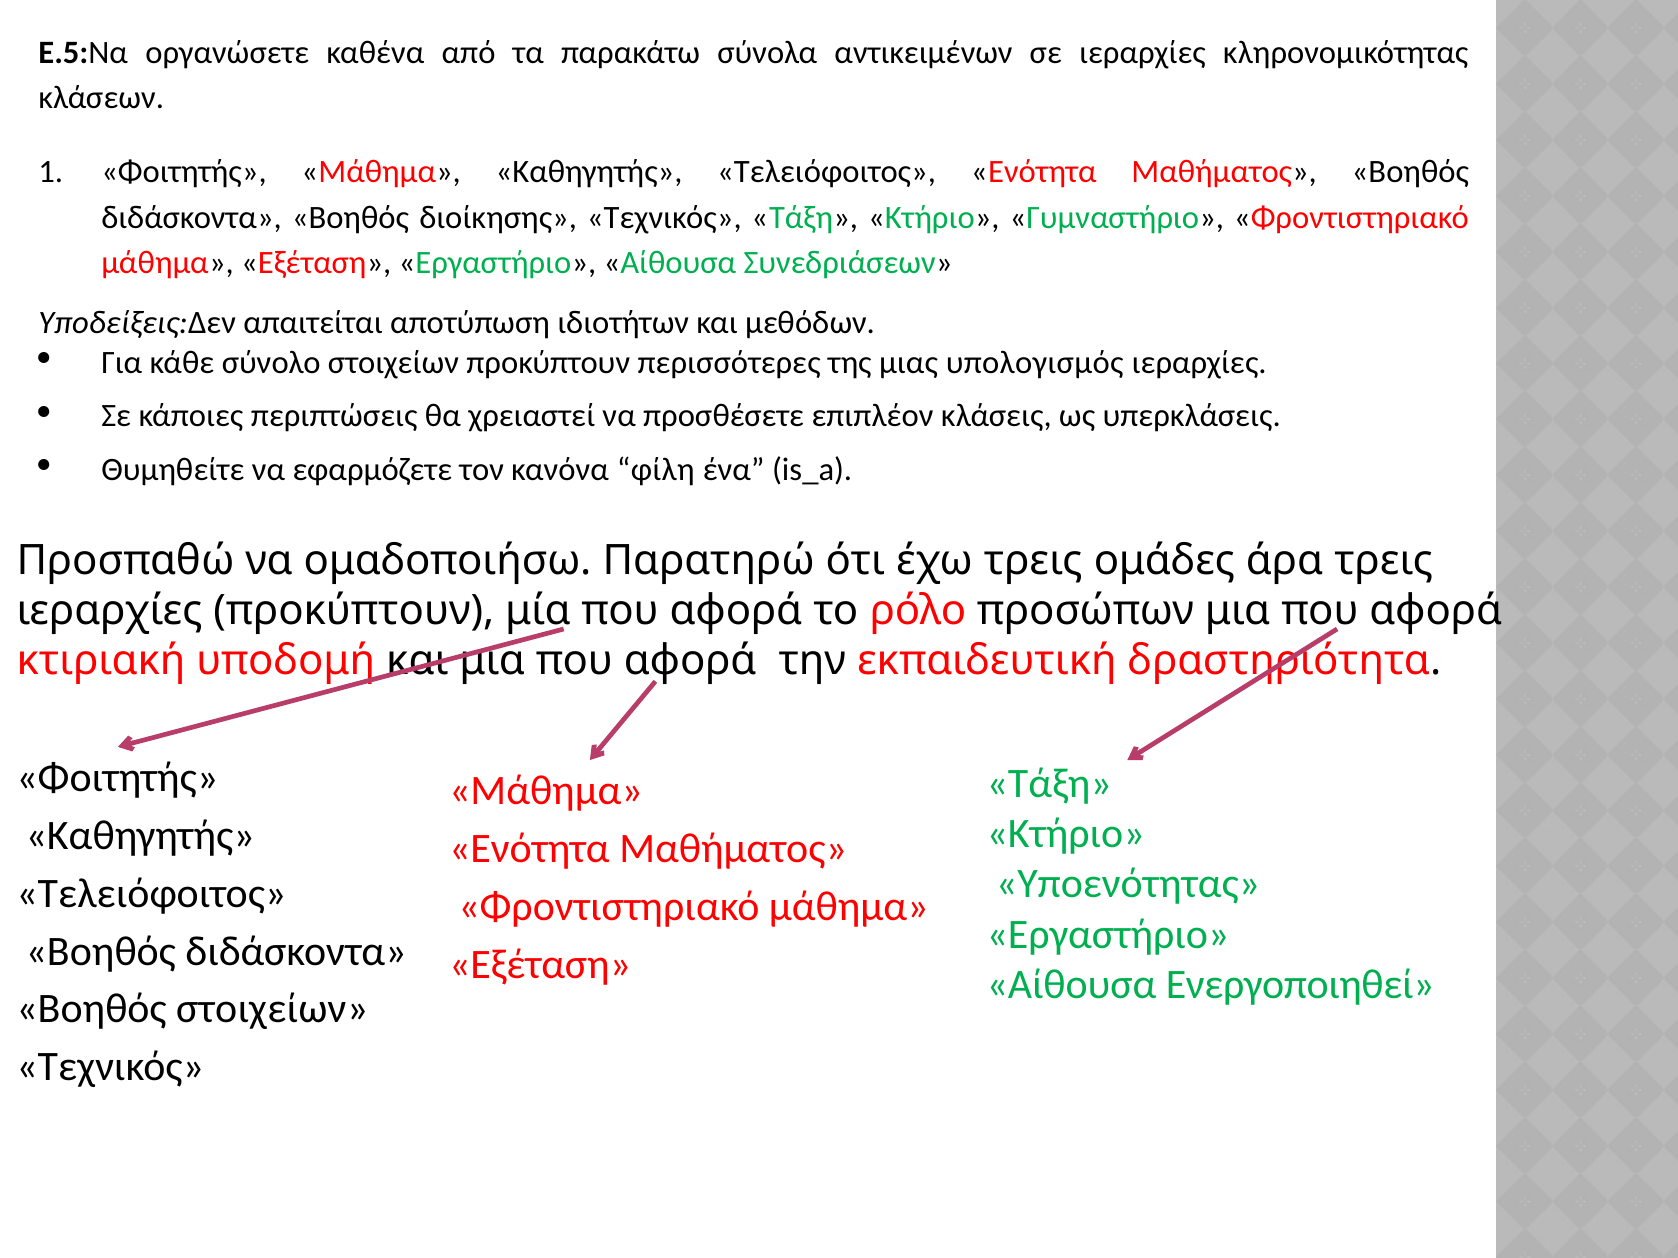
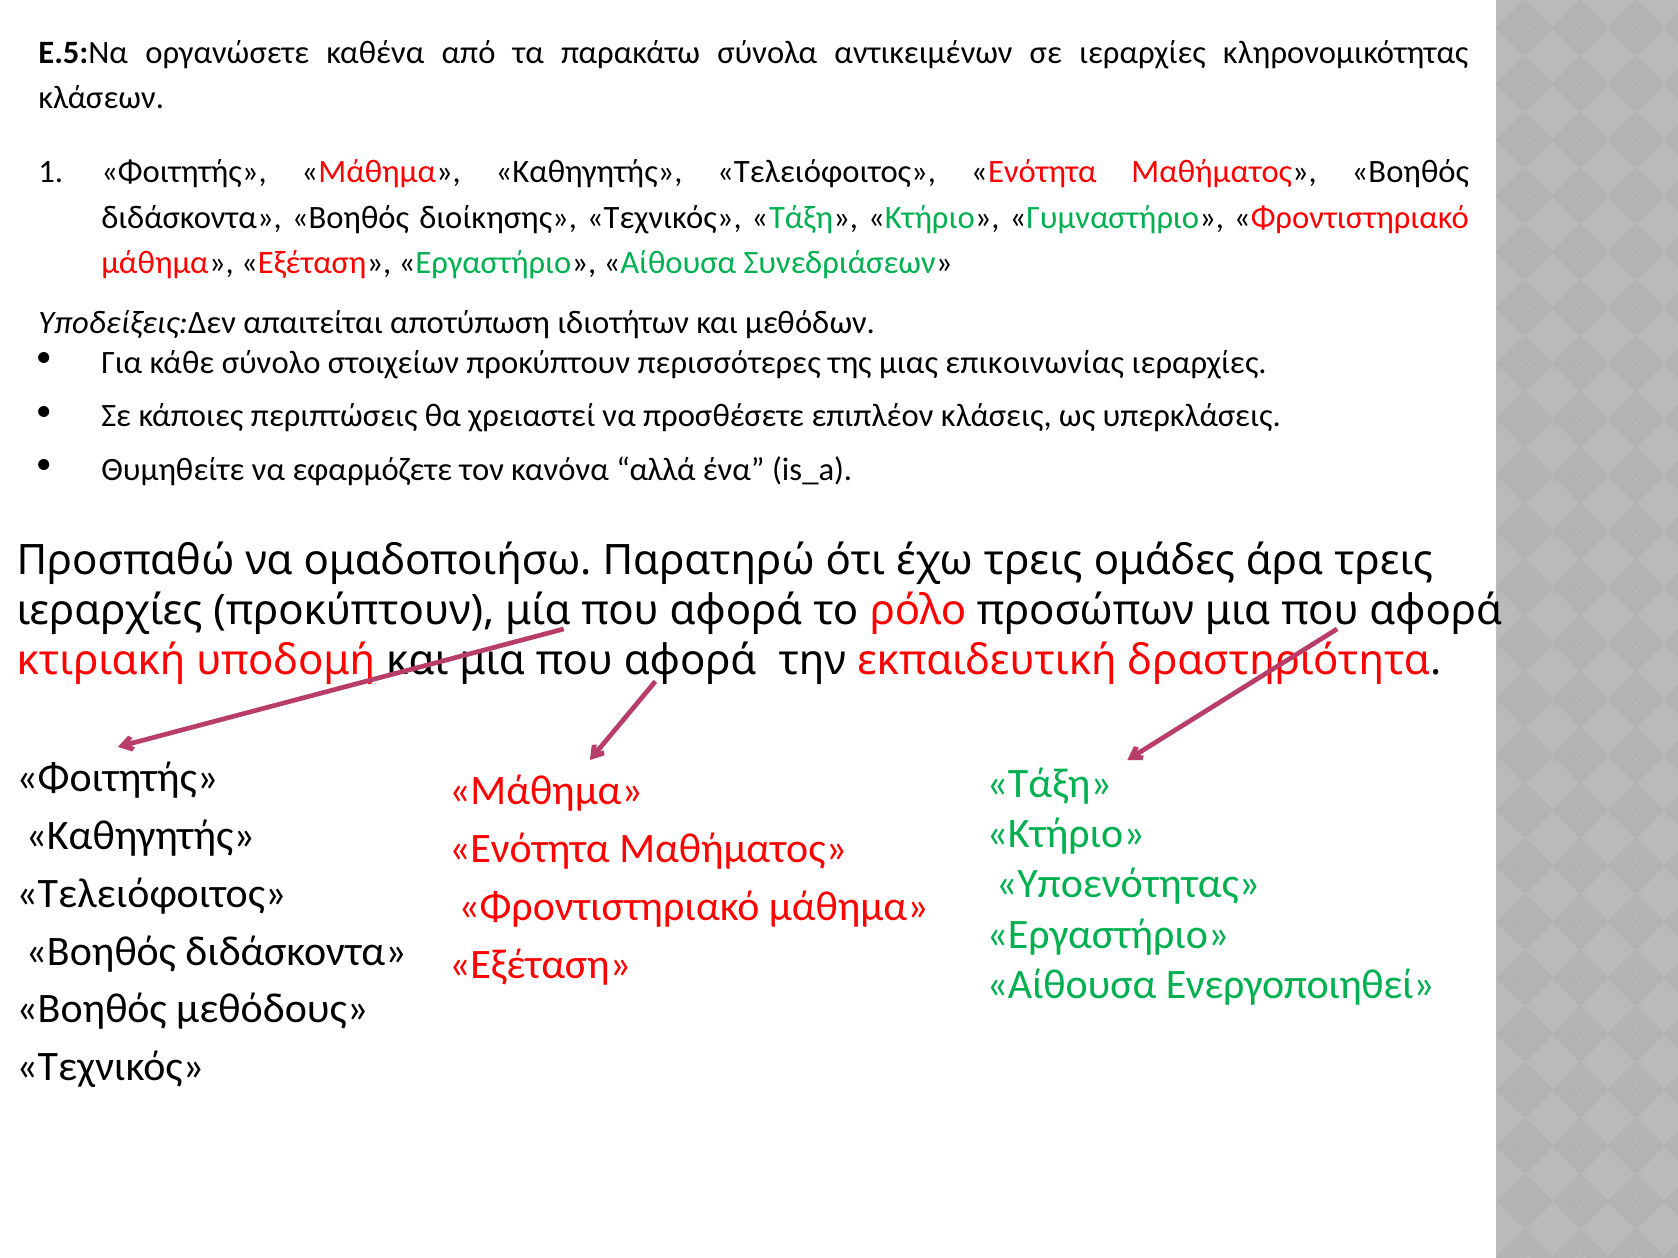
υπολογισμός: υπολογισμός -> επικοινωνίας
φίλη: φίλη -> αλλά
Βοηθός στοιχείων: στοιχείων -> μεθόδους
